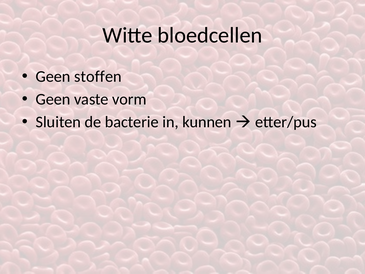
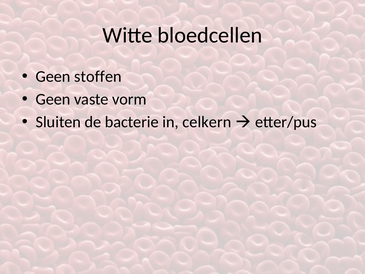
kunnen: kunnen -> celkern
